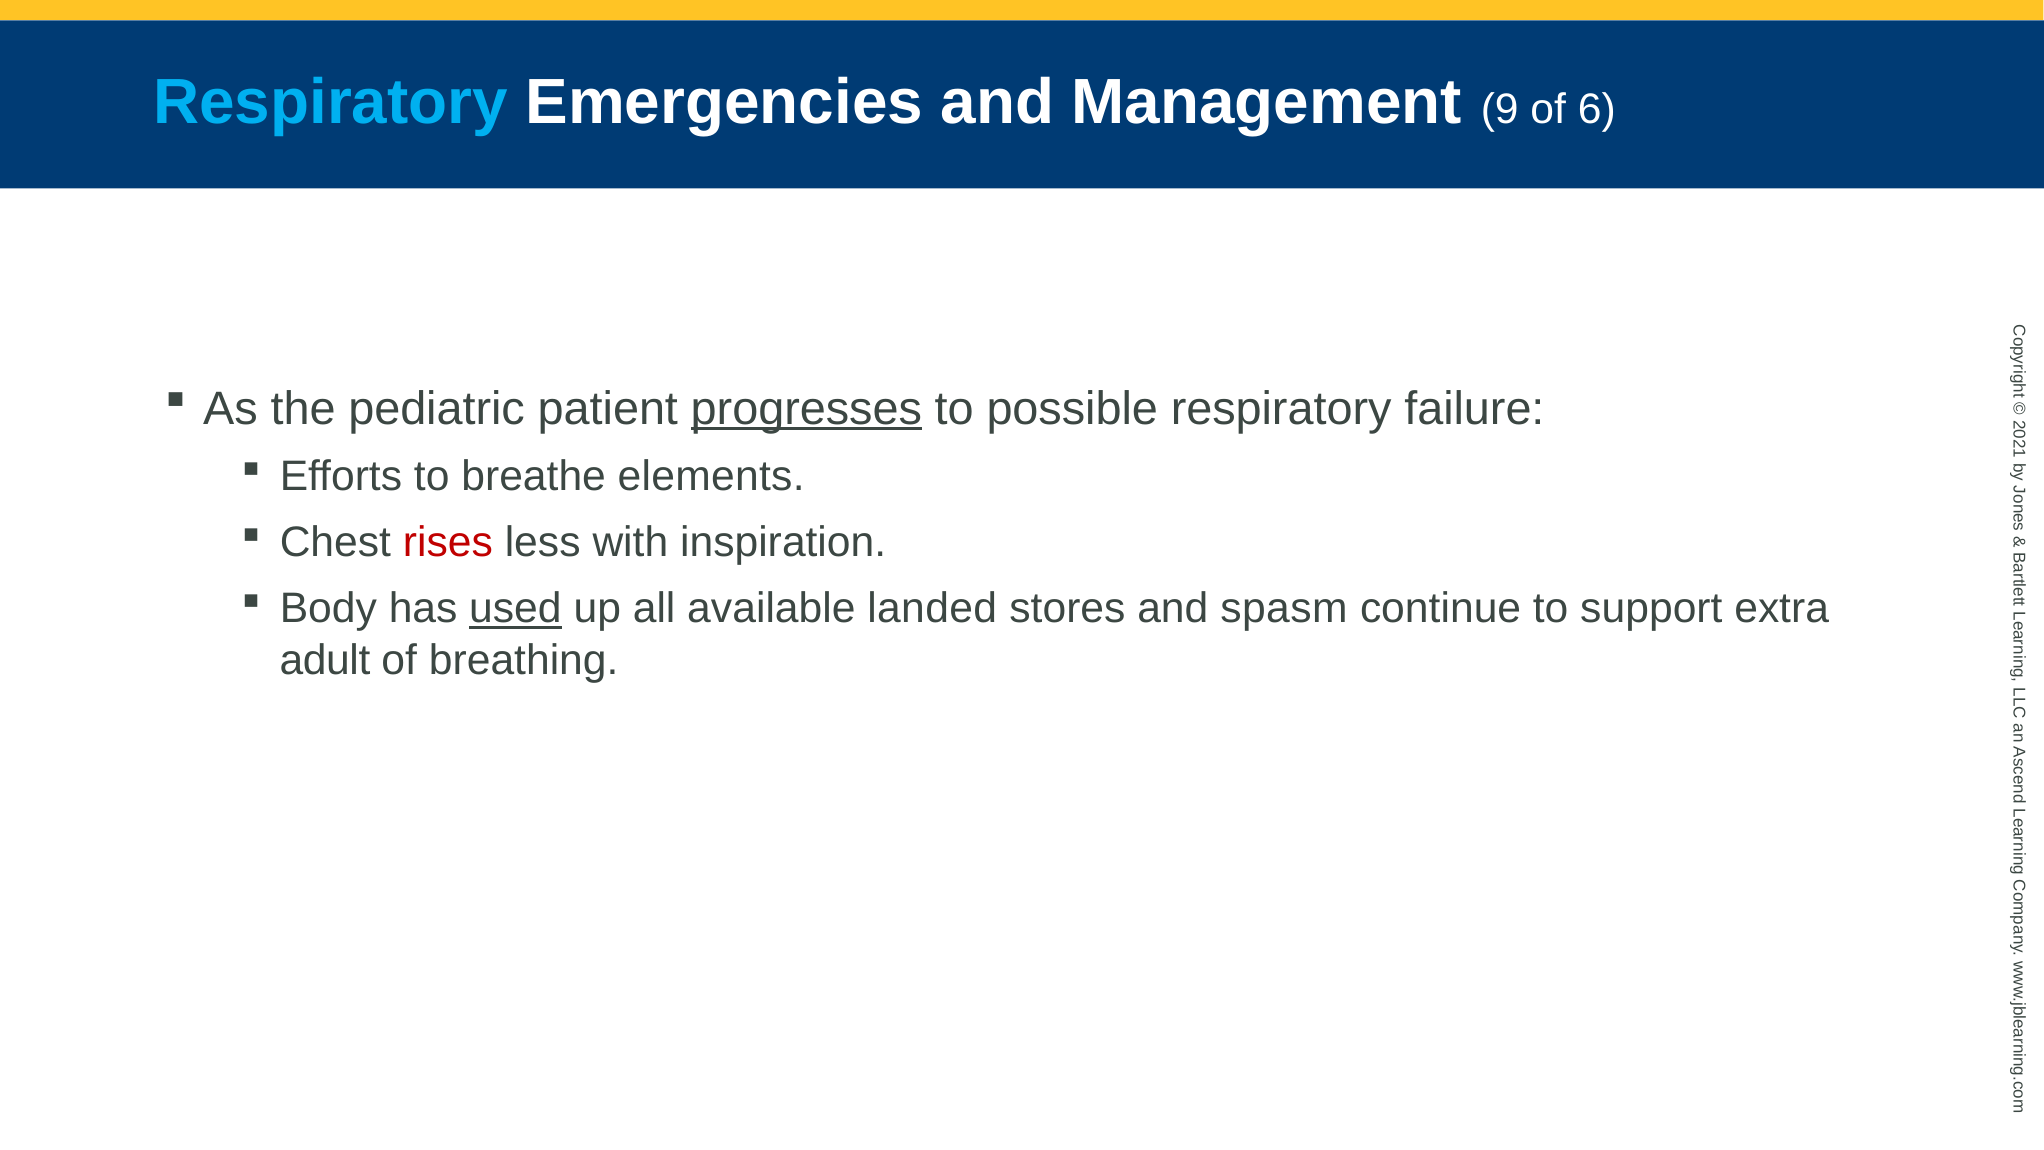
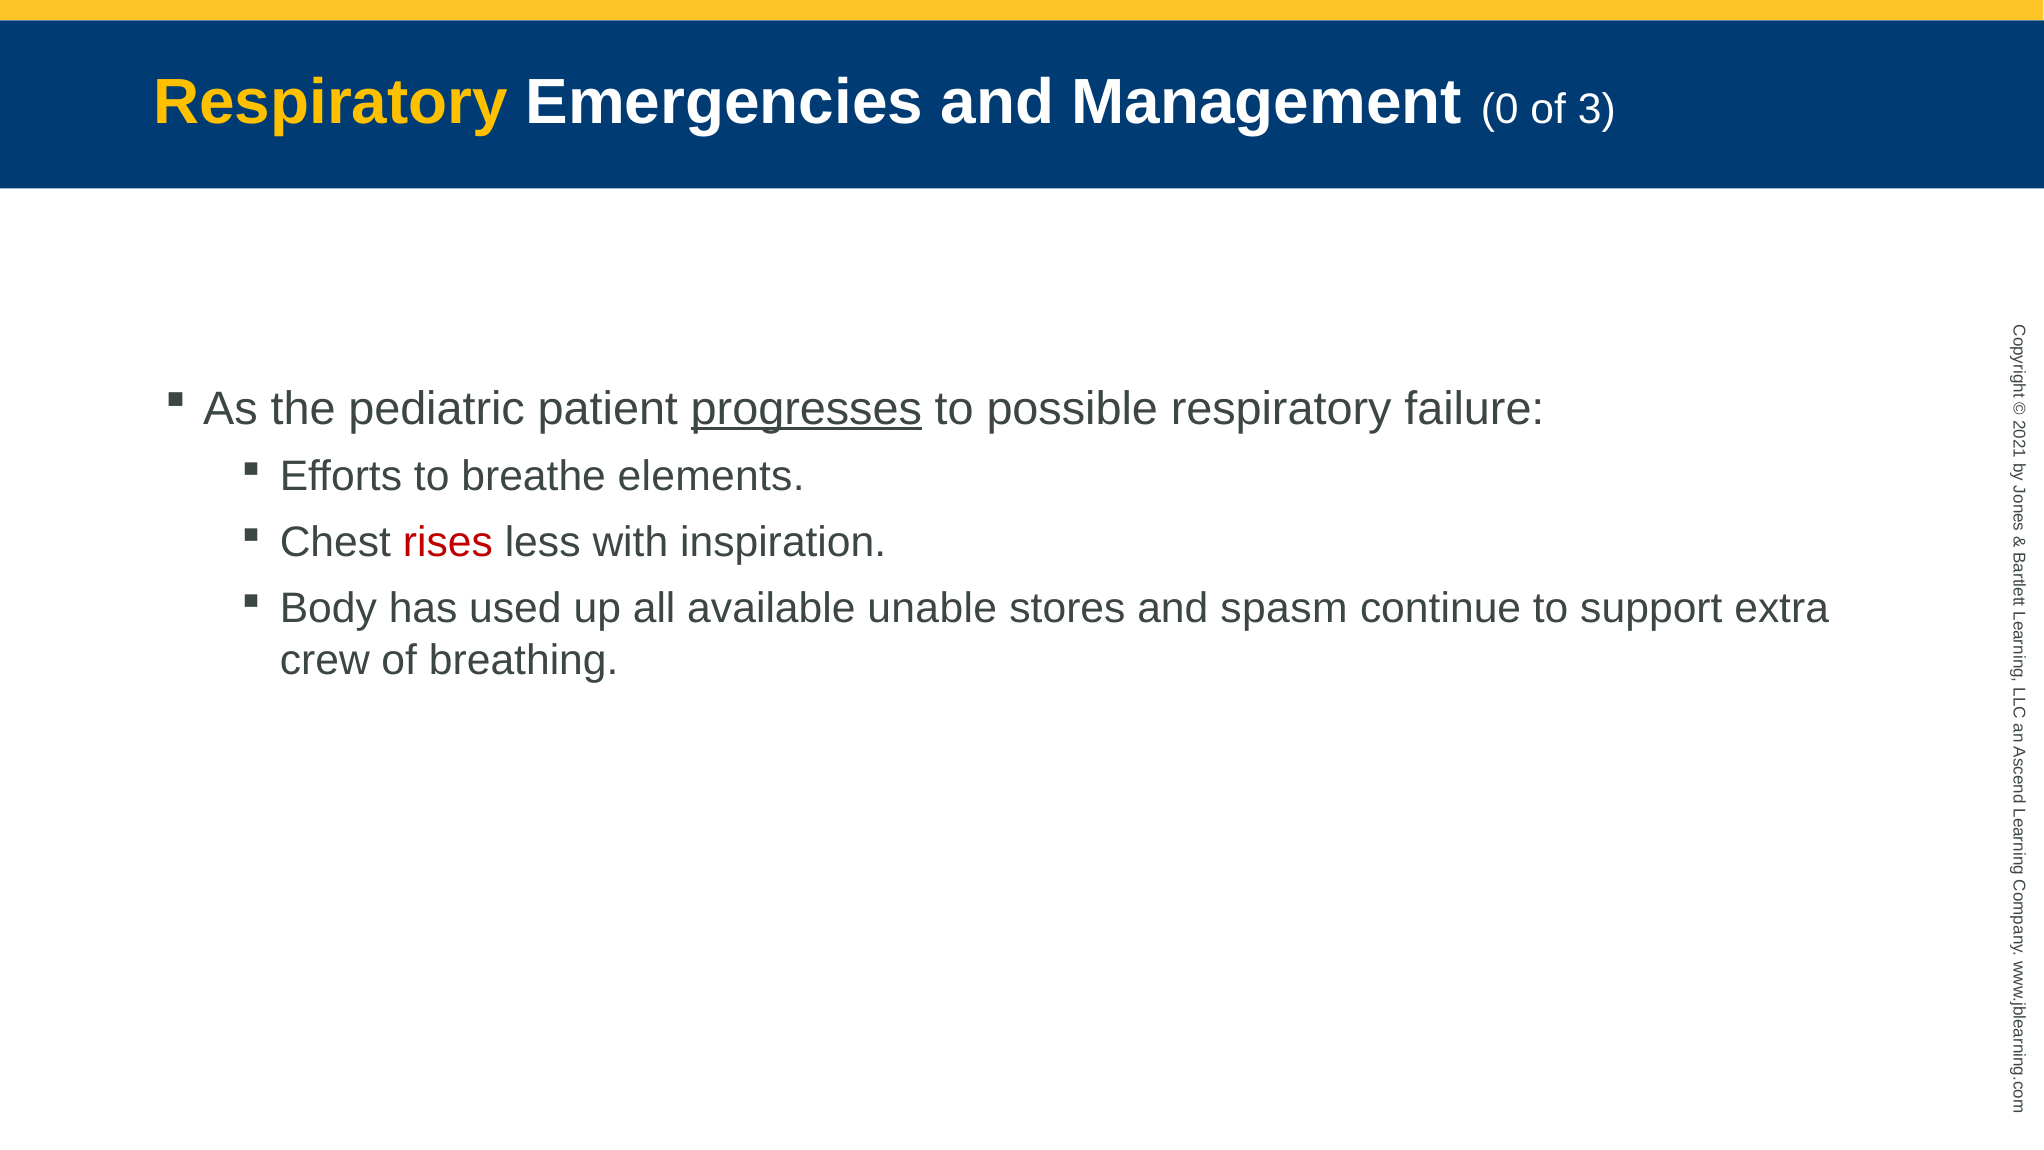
Respiratory at (331, 103) colour: light blue -> yellow
Management 9: 9 -> 0
6: 6 -> 3
used underline: present -> none
landed: landed -> unable
adult: adult -> crew
